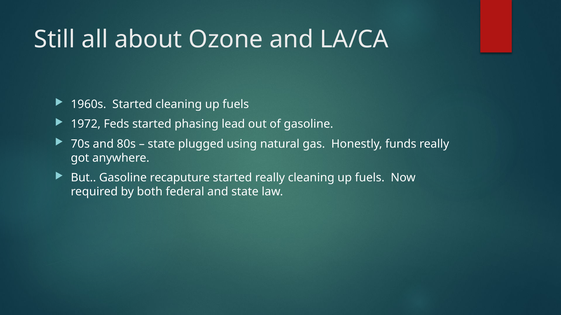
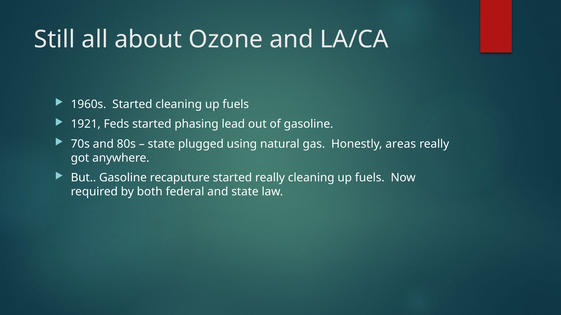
1972: 1972 -> 1921
funds: funds -> areas
